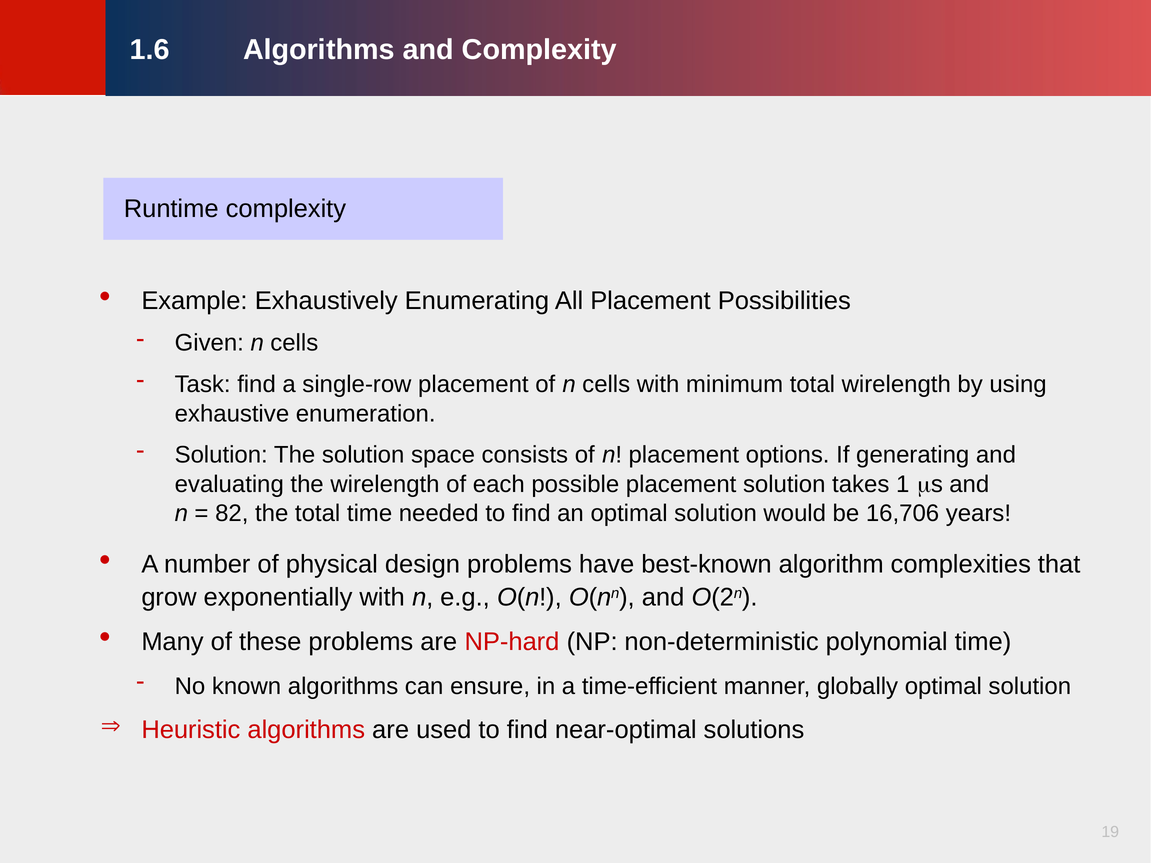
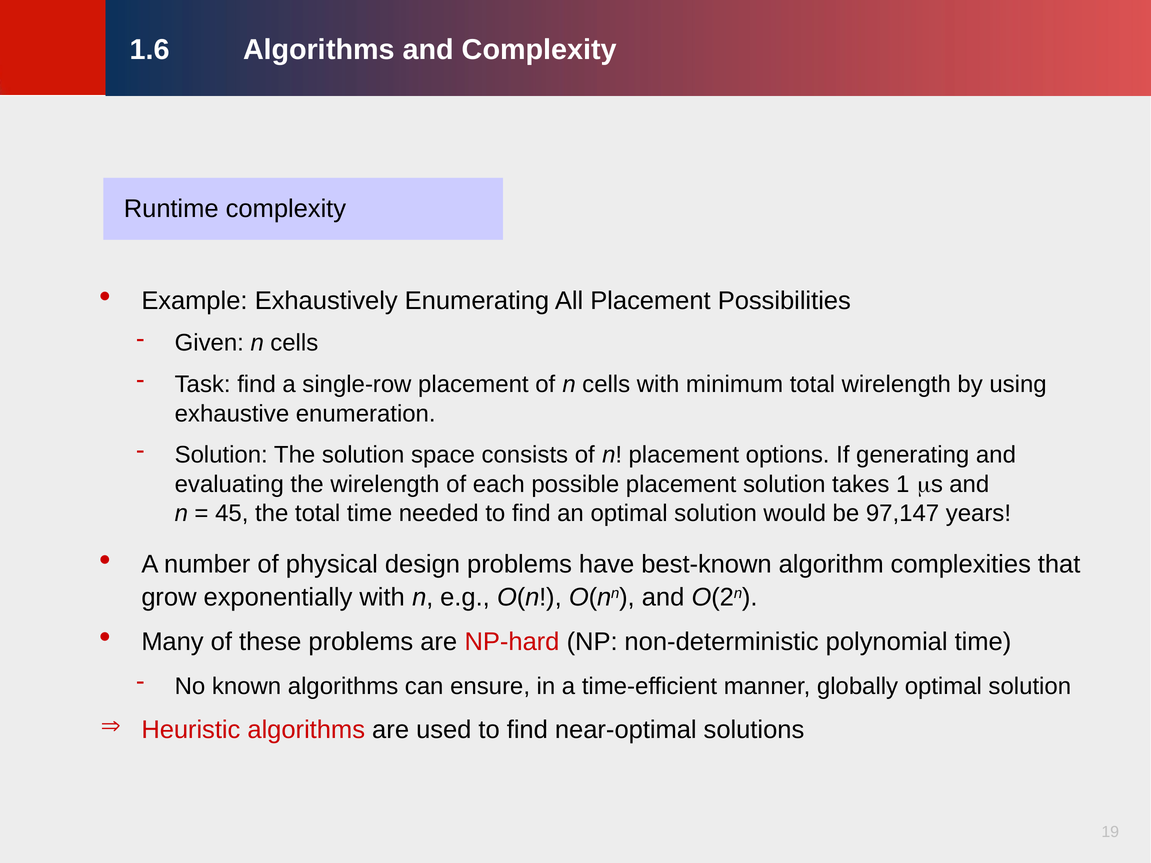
82: 82 -> 45
16,706: 16,706 -> 97,147
